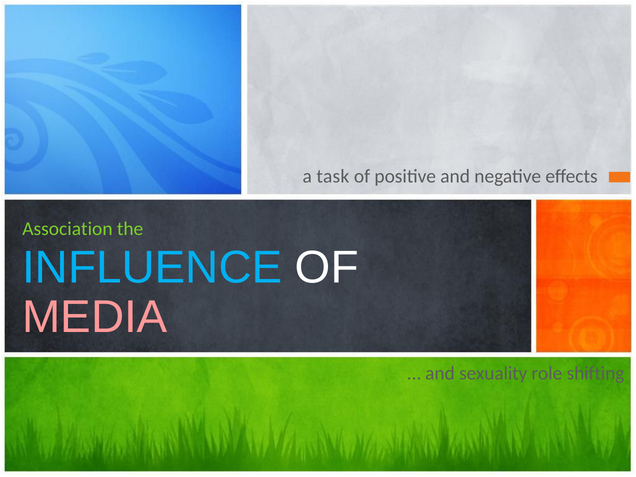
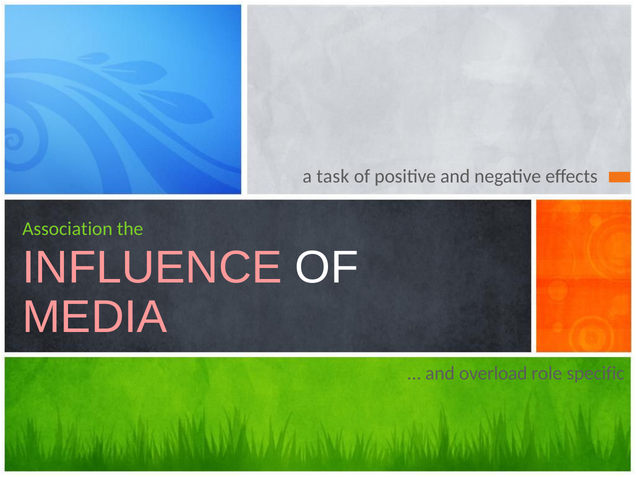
INFLUENCE colour: light blue -> pink
sexuality: sexuality -> overload
shifting: shifting -> specific
